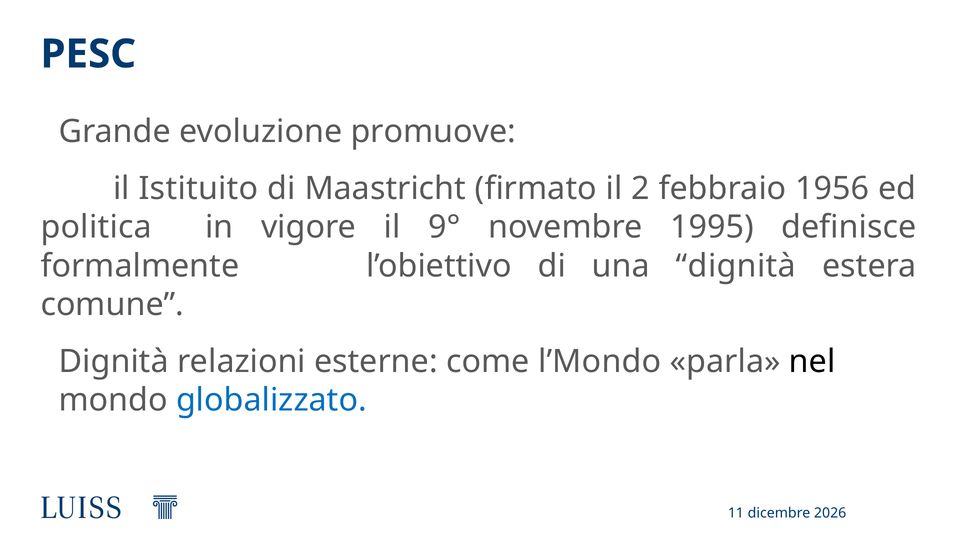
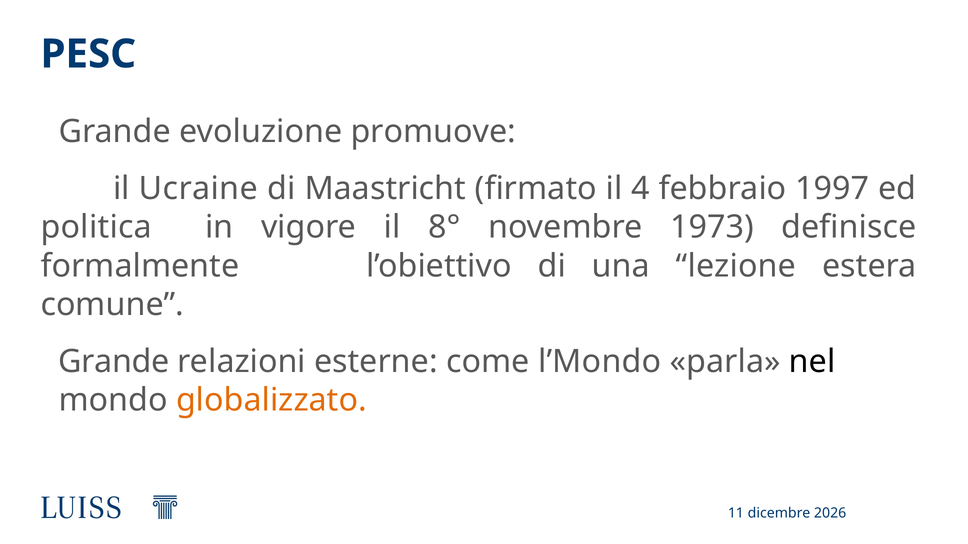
Istituito: Istituito -> Ucraine
2: 2 -> 4
1956: 1956 -> 1997
9°: 9° -> 8°
1995: 1995 -> 1973
una dignità: dignità -> lezione
Dignità at (114, 362): Dignità -> Grande
globalizzato colour: blue -> orange
